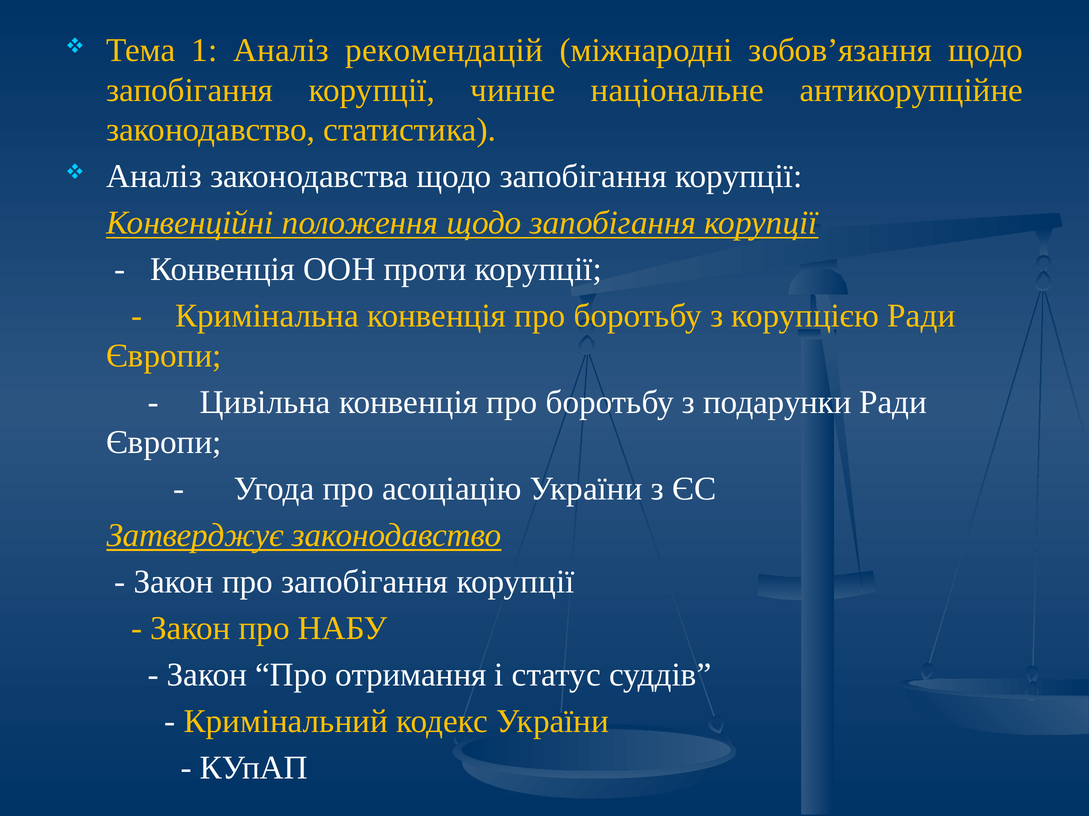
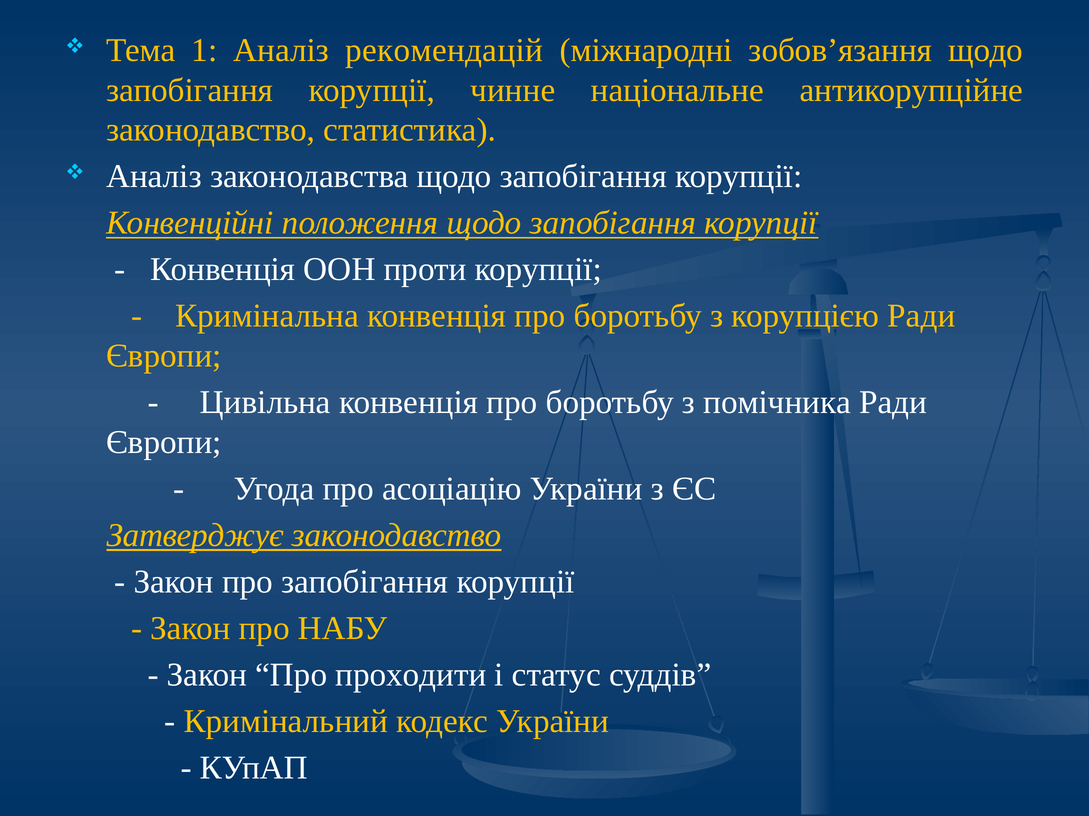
подарунки: подарунки -> помічника
отримання: отримання -> проходити
